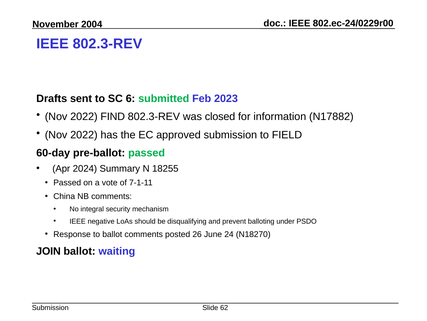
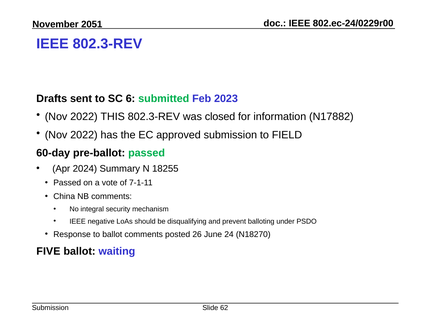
2004: 2004 -> 2051
FIND: FIND -> THIS
JOIN: JOIN -> FIVE
